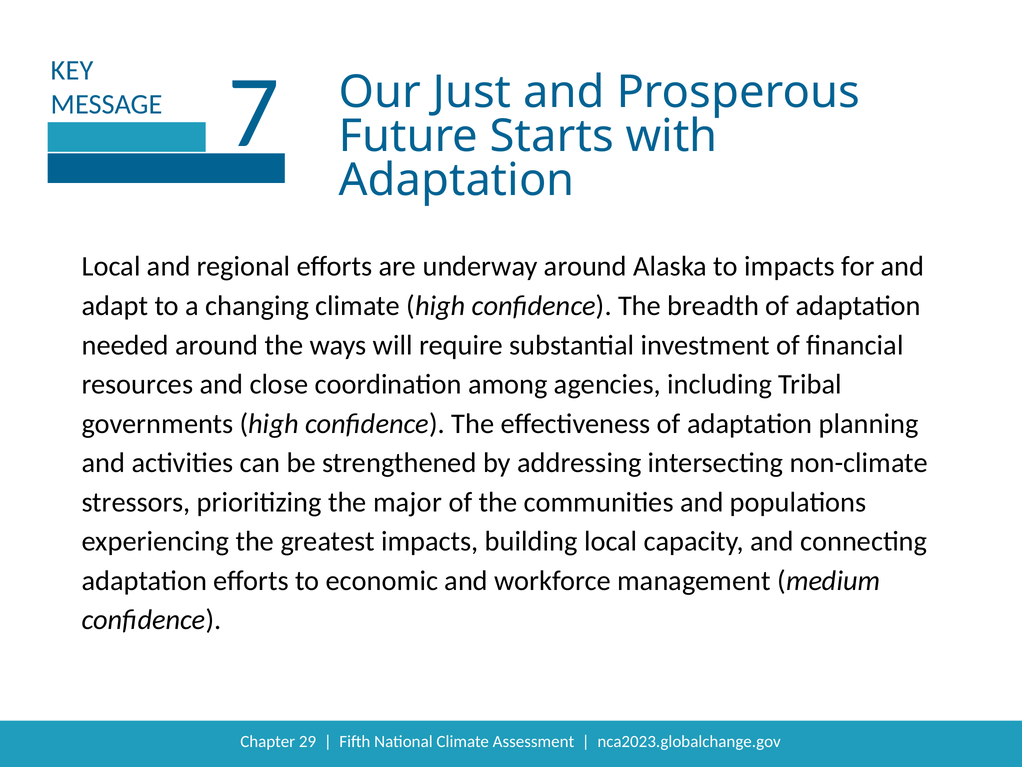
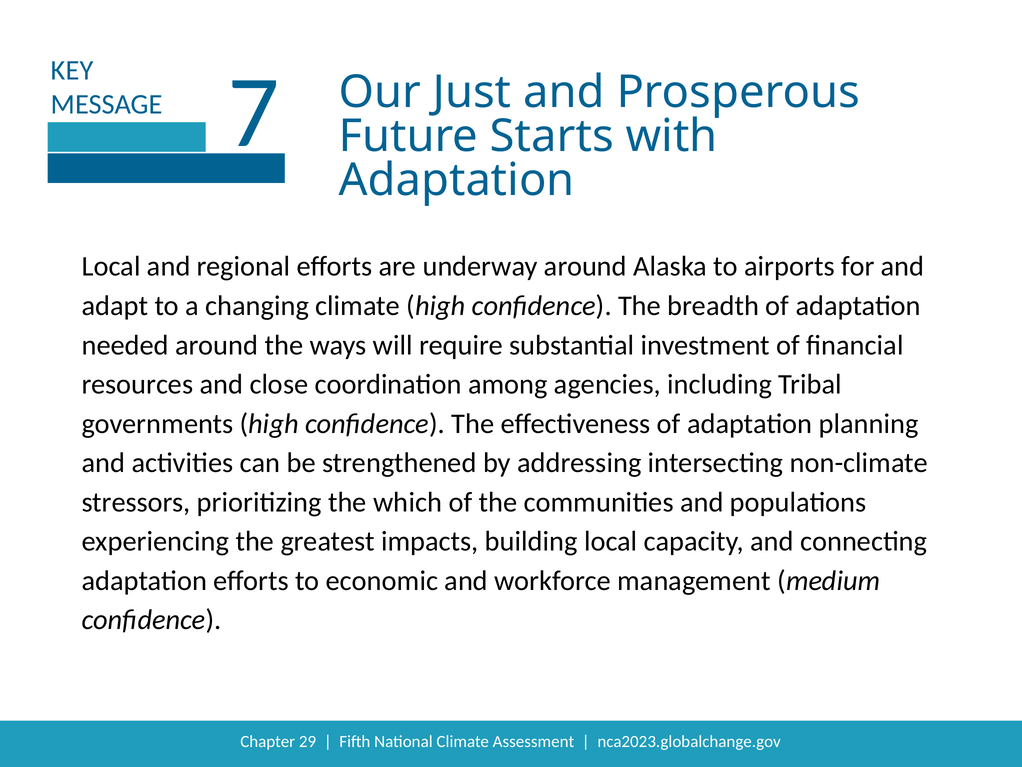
to impacts: impacts -> airports
major: major -> which
